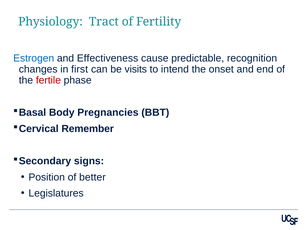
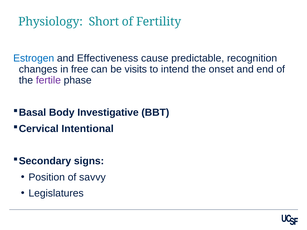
Tract: Tract -> Short
first: first -> free
fertile colour: red -> purple
Pregnancies: Pregnancies -> Investigative
Remember: Remember -> Intentional
better: better -> savvy
